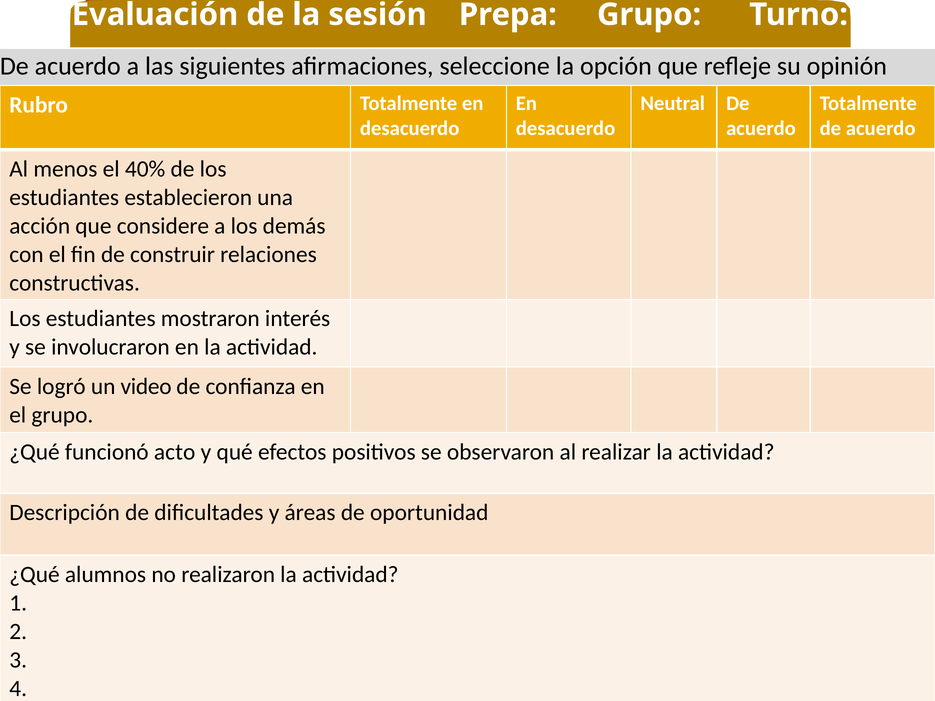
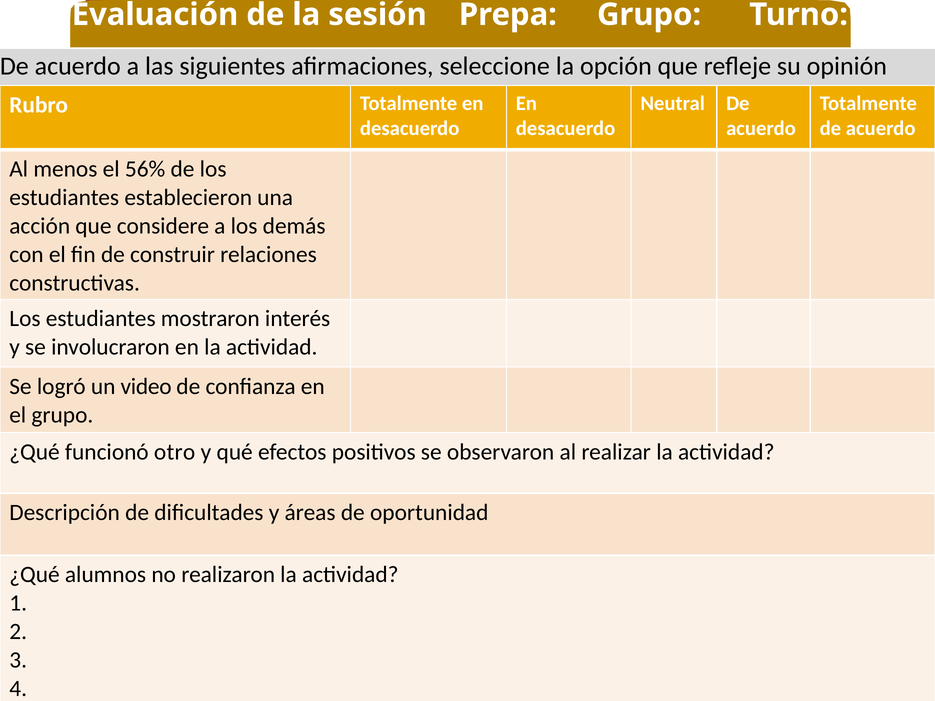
40%: 40% -> 56%
acto: acto -> otro
